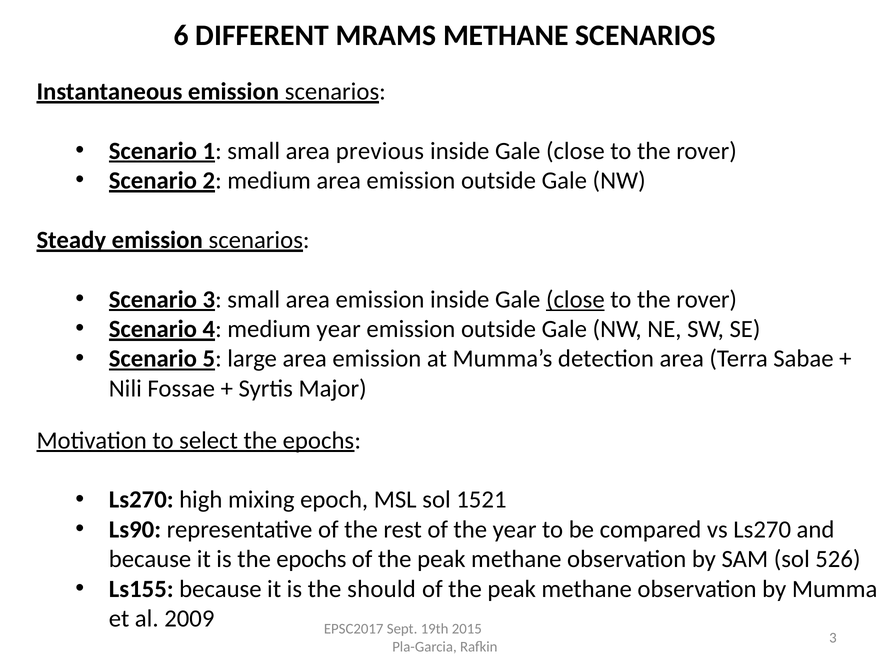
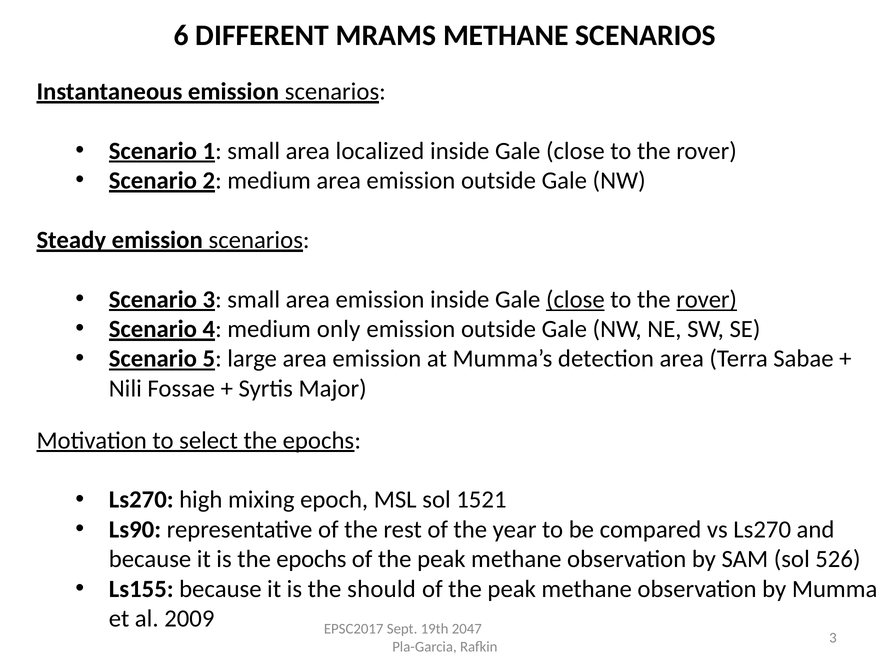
previous: previous -> localized
rover at (707, 299) underline: none -> present
medium year: year -> only
2015: 2015 -> 2047
